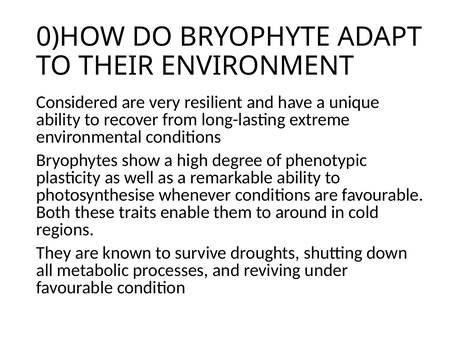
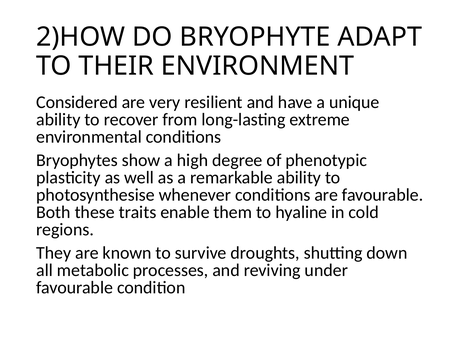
0)HOW: 0)HOW -> 2)HOW
around: around -> hyaline
